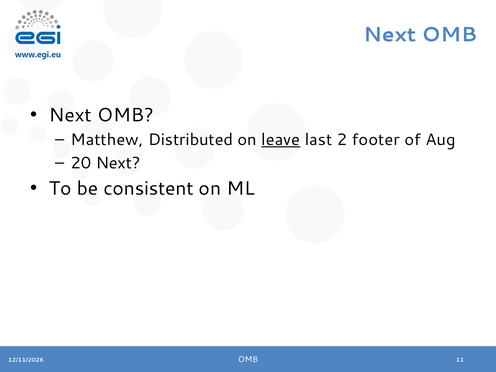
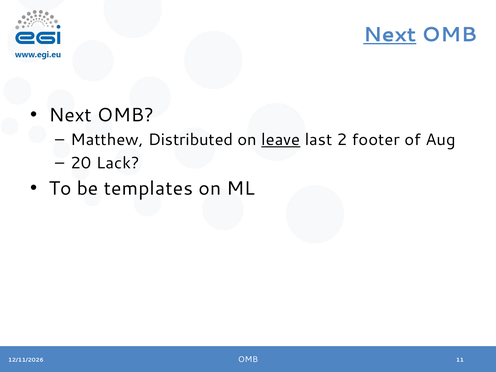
Next at (390, 35) underline: none -> present
20 Next: Next -> Lack
consistent: consistent -> templates
